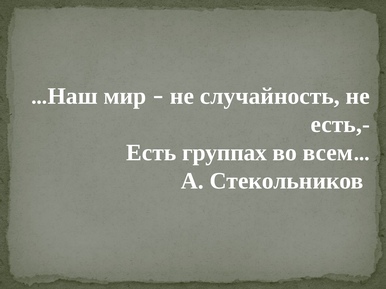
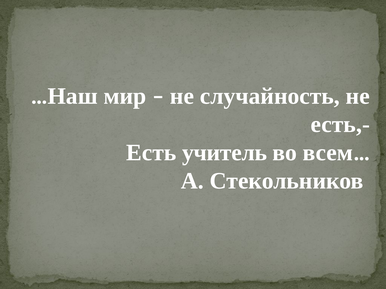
группах: группах -> учитель
